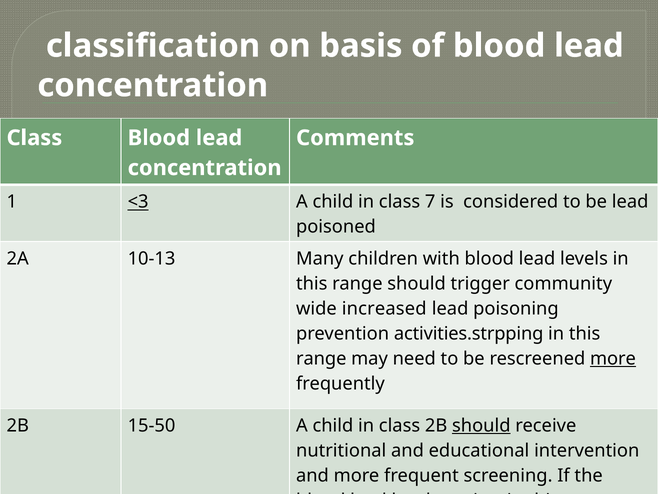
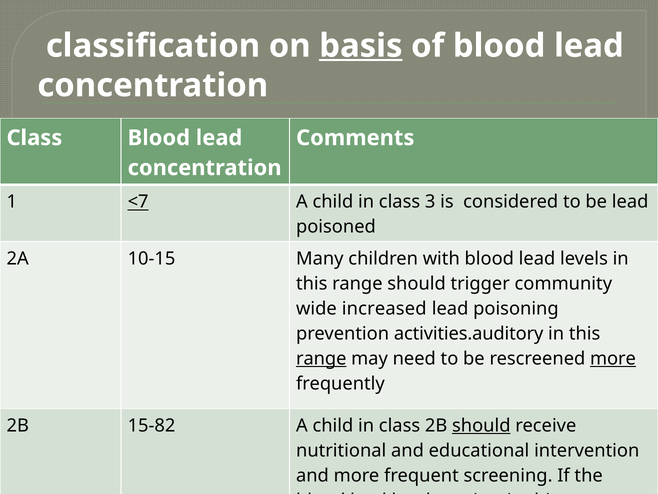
basis underline: none -> present
<3: <3 -> <7
7: 7 -> 3
10-13: 10-13 -> 10-15
activities.strpping: activities.strpping -> activities.auditory
range at (321, 358) underline: none -> present
15-50: 15-50 -> 15-82
